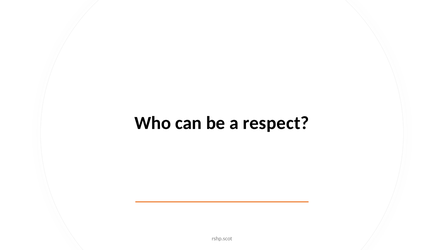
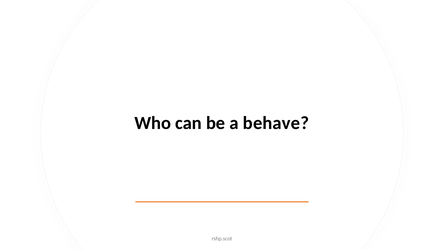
respect: respect -> behave
